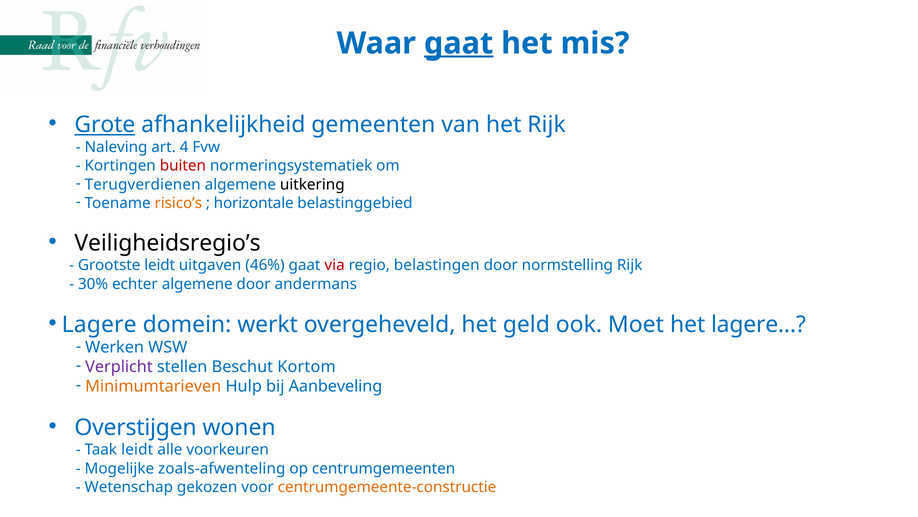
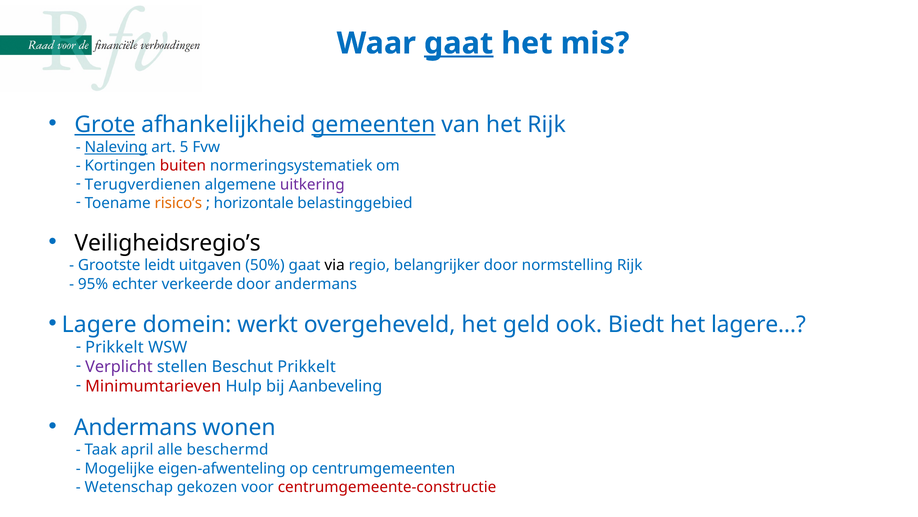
gemeenten underline: none -> present
Naleving underline: none -> present
4: 4 -> 5
uitkering colour: black -> purple
46%: 46% -> 50%
via colour: red -> black
belastingen: belastingen -> belangrijker
30%: 30% -> 95%
echter algemene: algemene -> verkeerde
Moet: Moet -> Biedt
Werken at (115, 347): Werken -> Prikkelt
Beschut Kortom: Kortom -> Prikkelt
Minimumtarieven colour: orange -> red
Overstijgen at (136, 427): Overstijgen -> Andermans
Taak leidt: leidt -> april
voorkeuren: voorkeuren -> beschermd
zoals-afwenteling: zoals-afwenteling -> eigen-afwenteling
centrumgemeente-constructie colour: orange -> red
